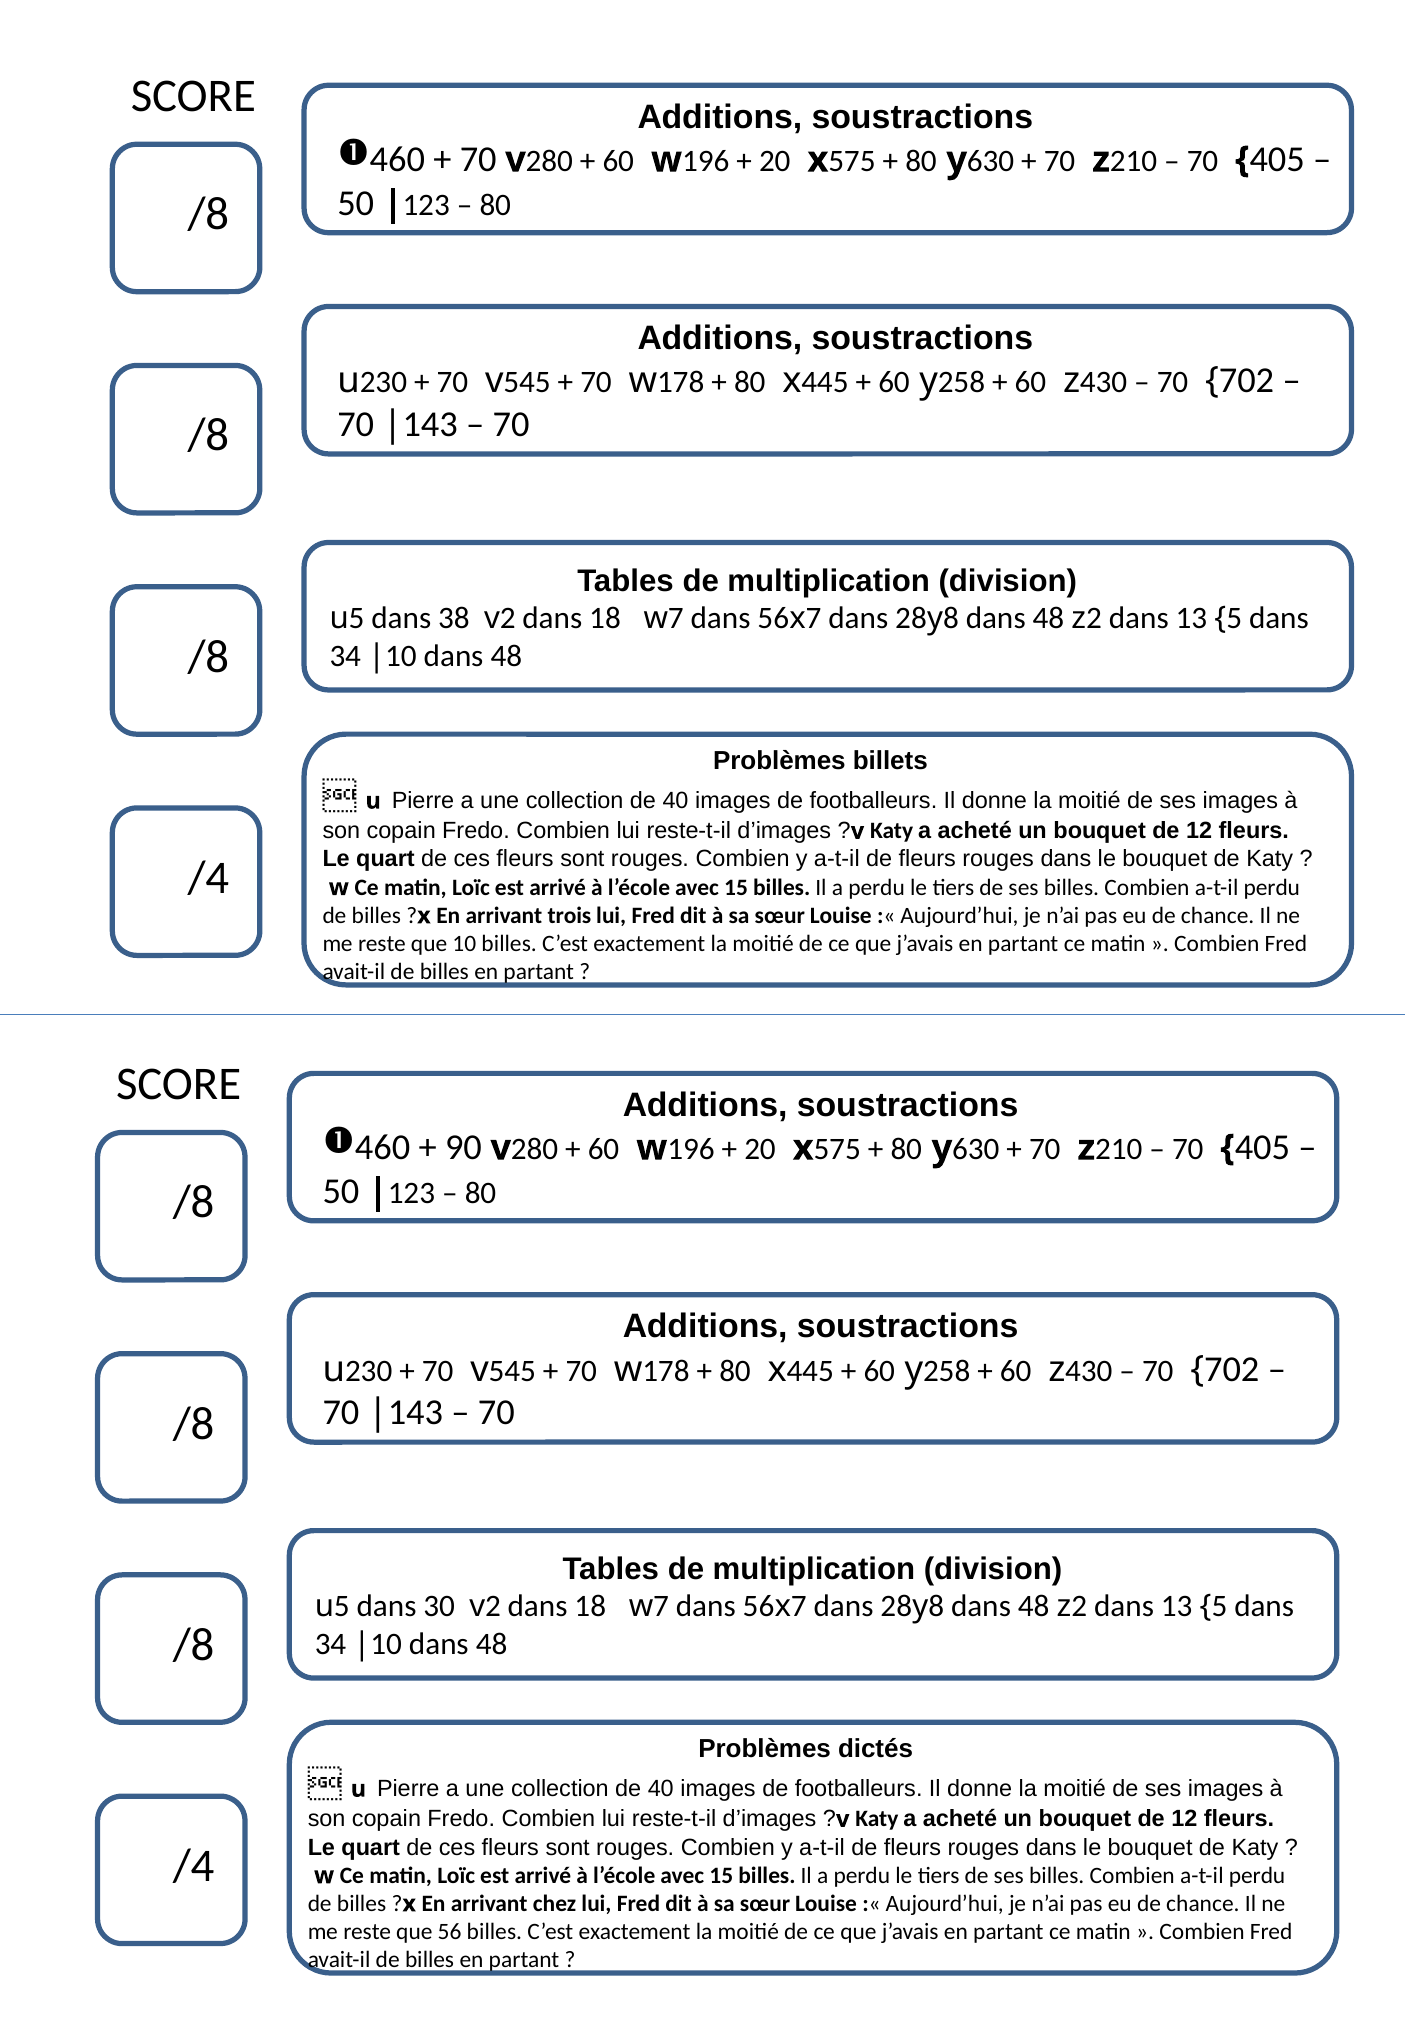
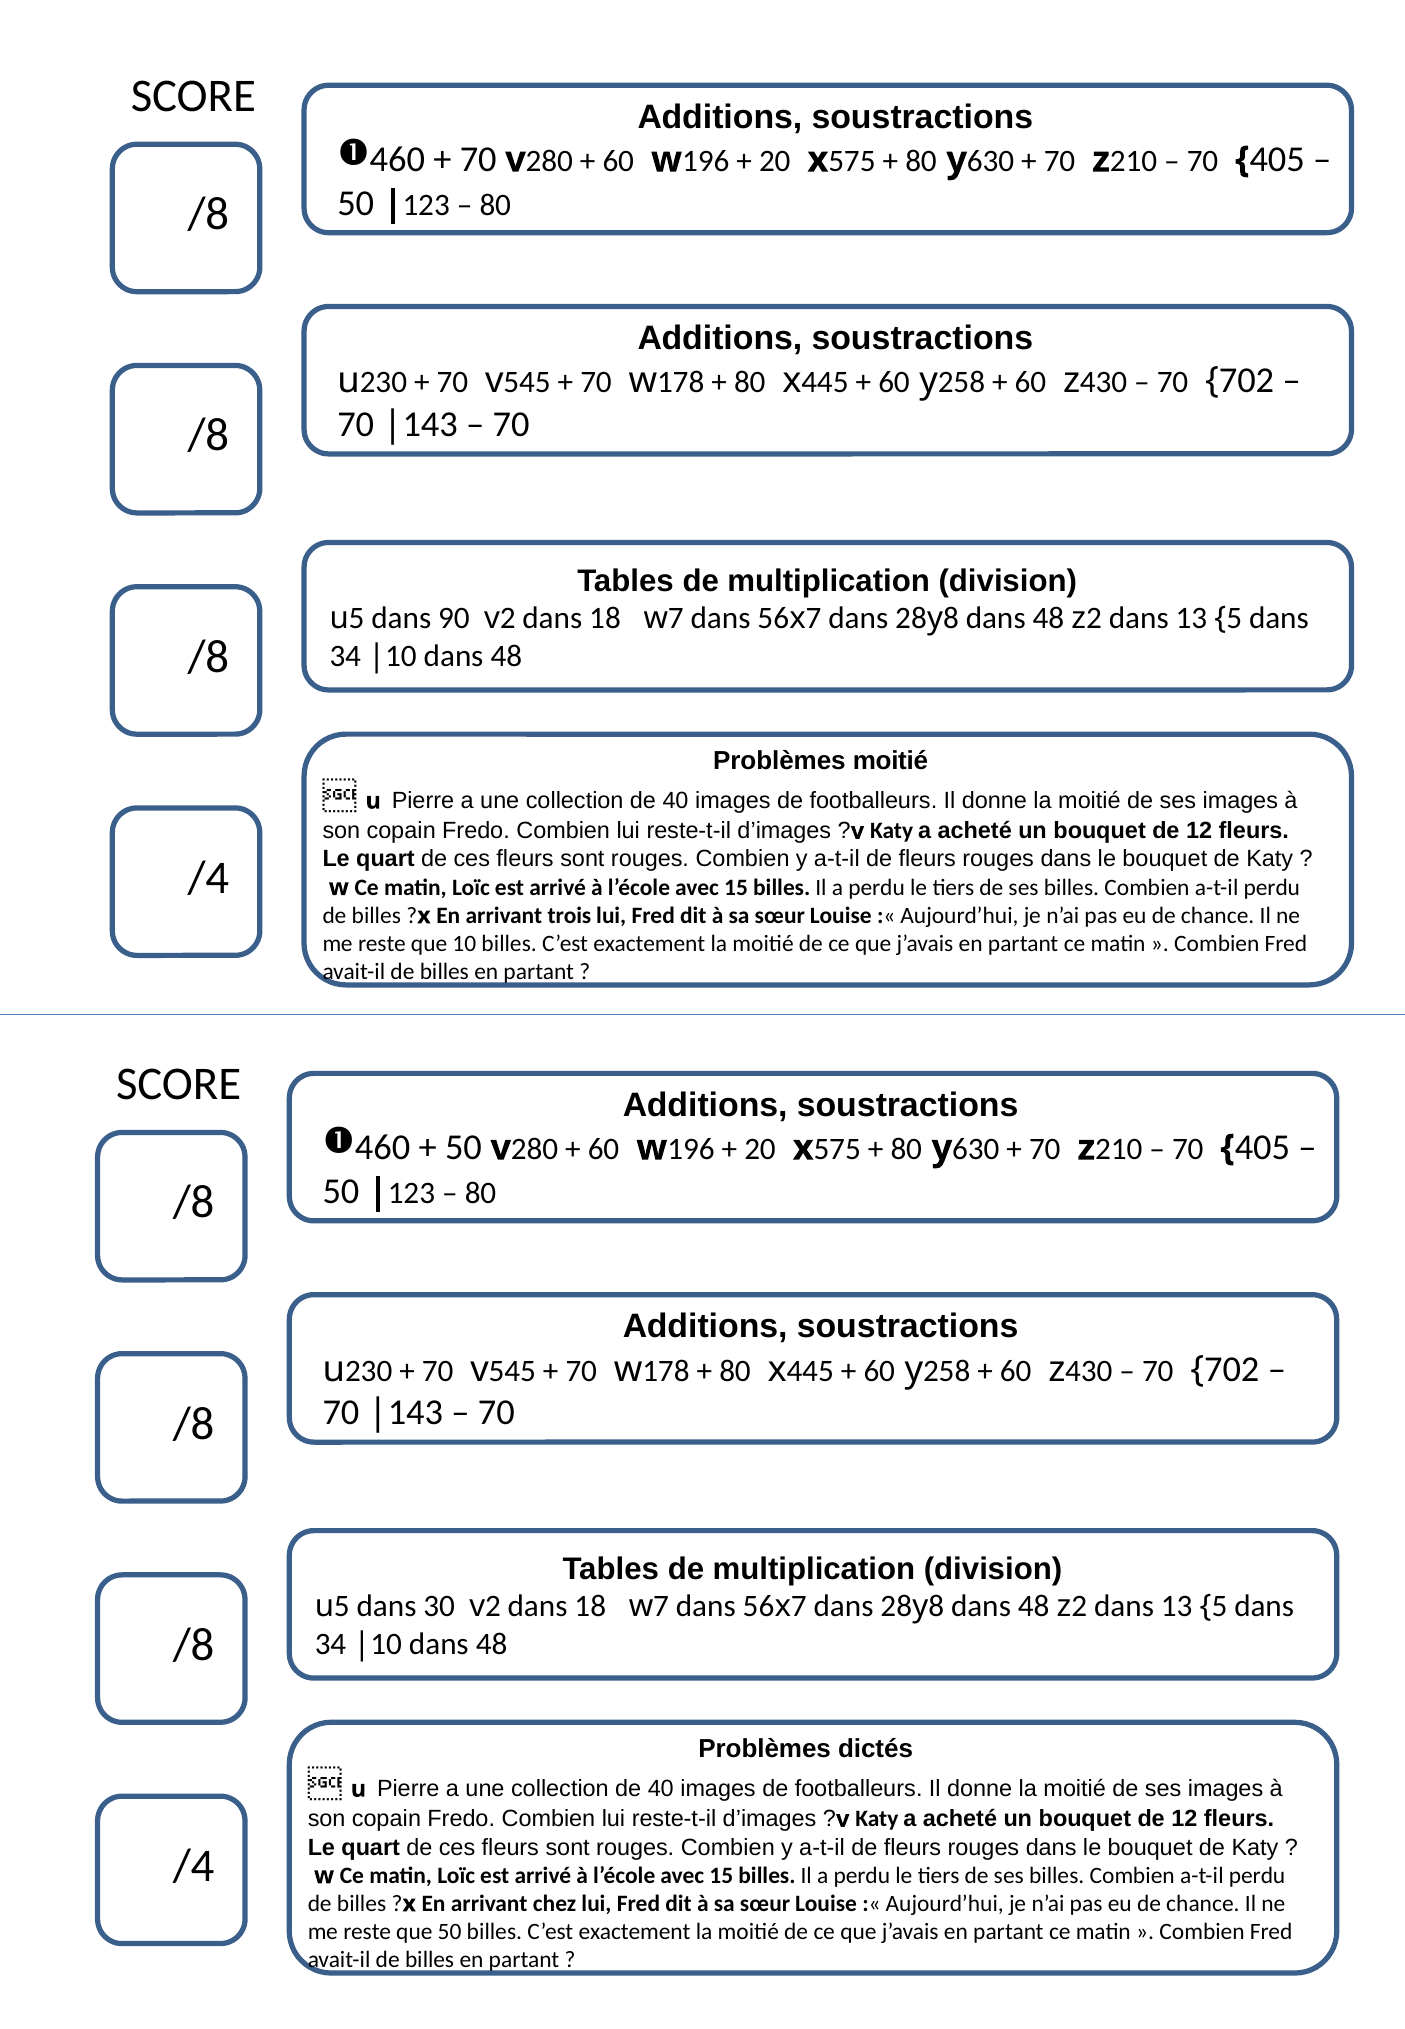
38: 38 -> 90
Problèmes billets: billets -> moitié
90 at (463, 1148): 90 -> 50
que 56: 56 -> 50
